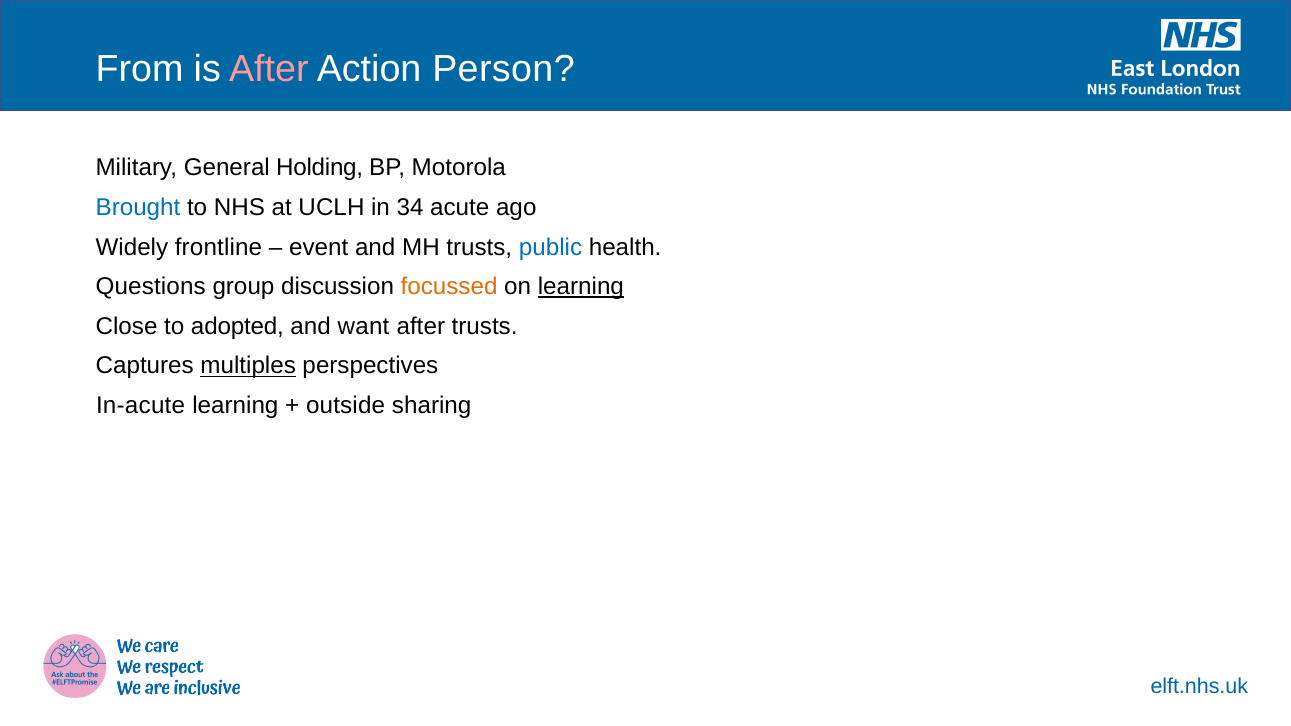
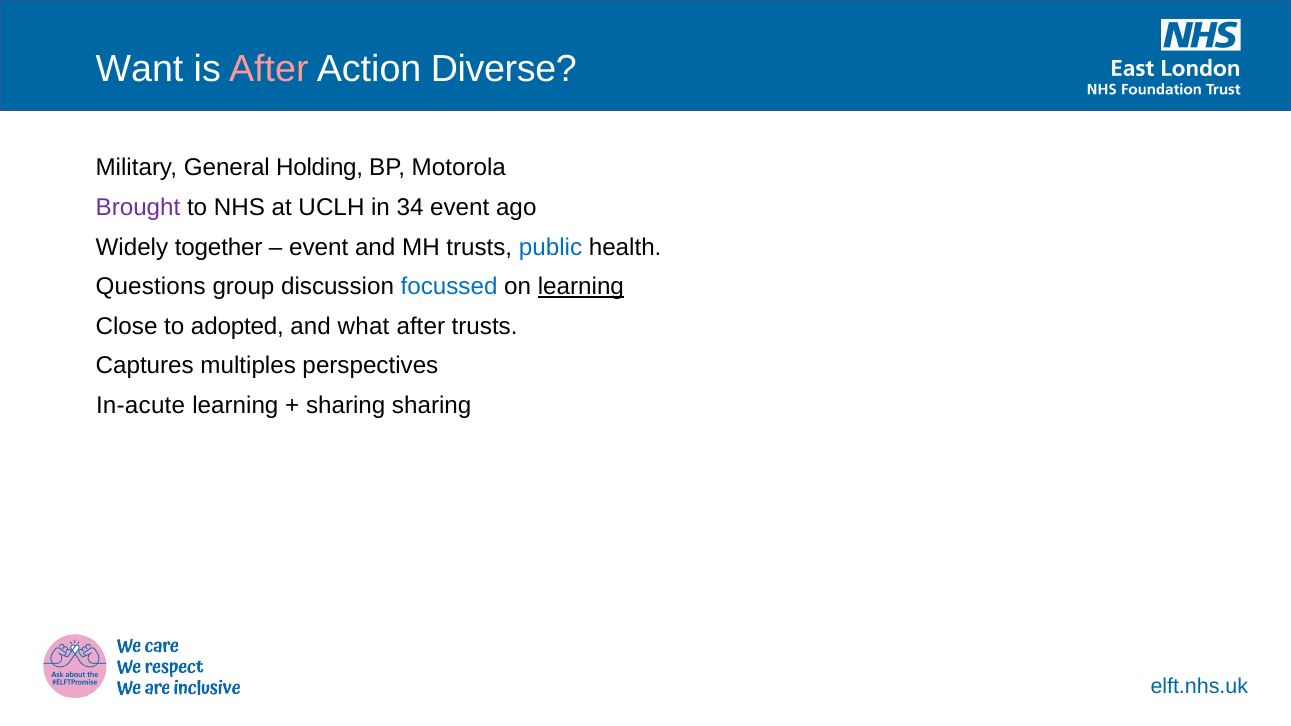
From: From -> Want
Person: Person -> Diverse
Brought colour: blue -> purple
34 acute: acute -> event
frontline: frontline -> together
focussed colour: orange -> blue
want: want -> what
multiples underline: present -> none
outside at (346, 406): outside -> sharing
